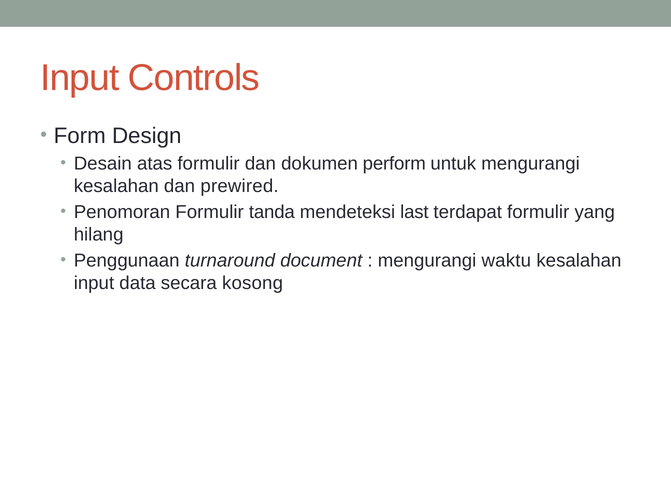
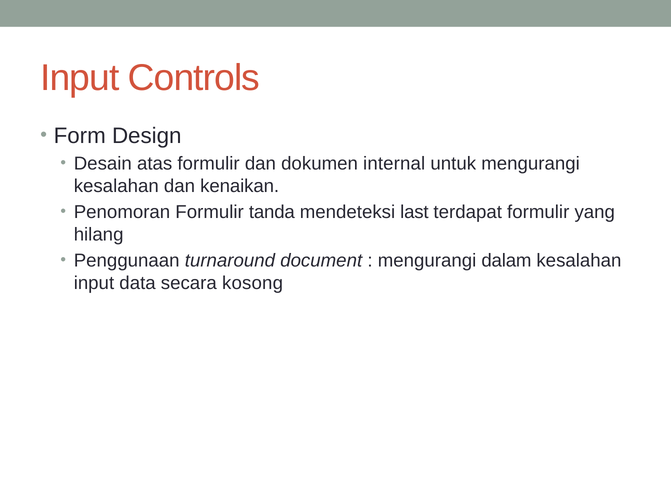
perform: perform -> internal
prewired: prewired -> kenaikan
waktu: waktu -> dalam
